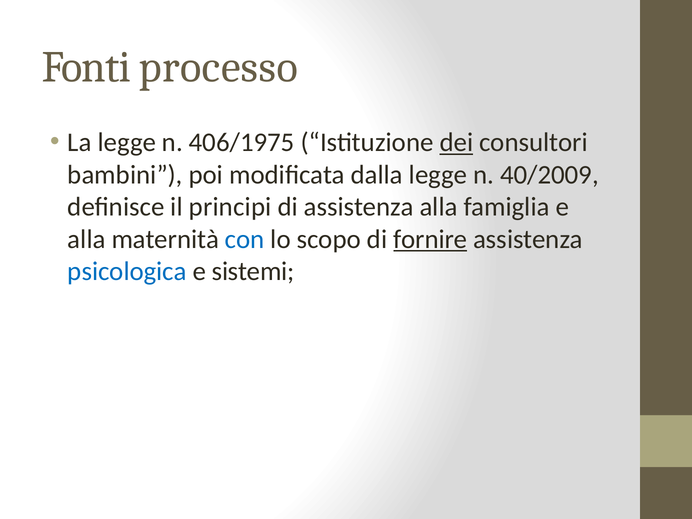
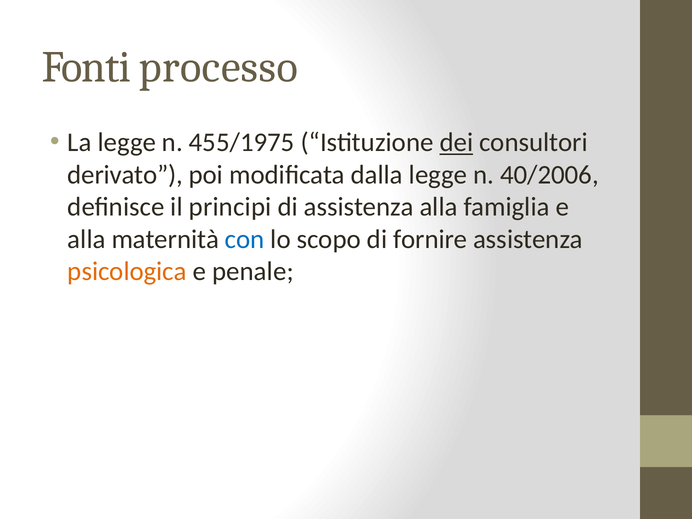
406/1975: 406/1975 -> 455/1975
bambini: bambini -> derivato
40/2009: 40/2009 -> 40/2006
fornire underline: present -> none
psicologica colour: blue -> orange
sistemi: sistemi -> penale
